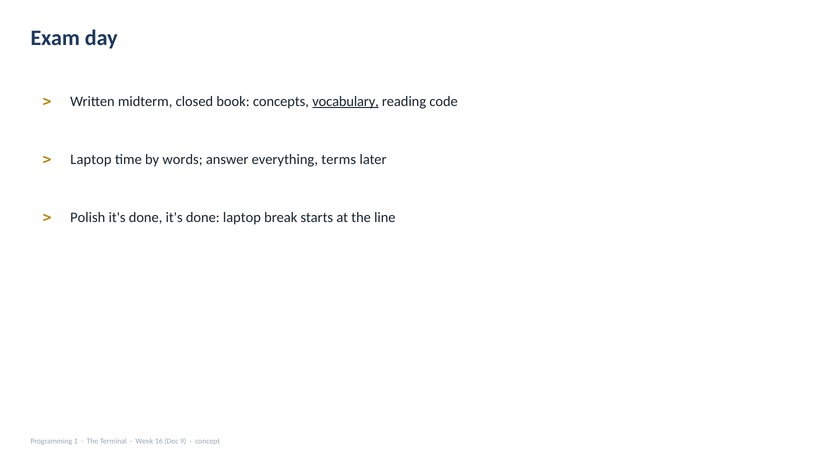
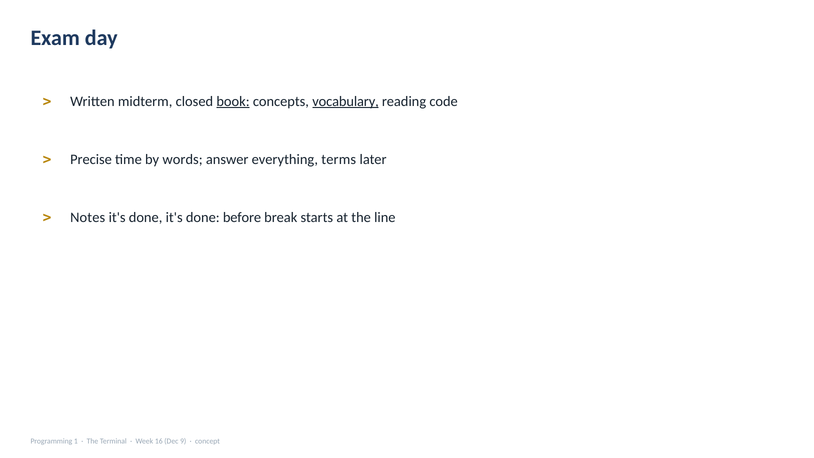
book underline: none -> present
Laptop at (91, 159): Laptop -> Precise
Polish: Polish -> Notes
done laptop: laptop -> before
